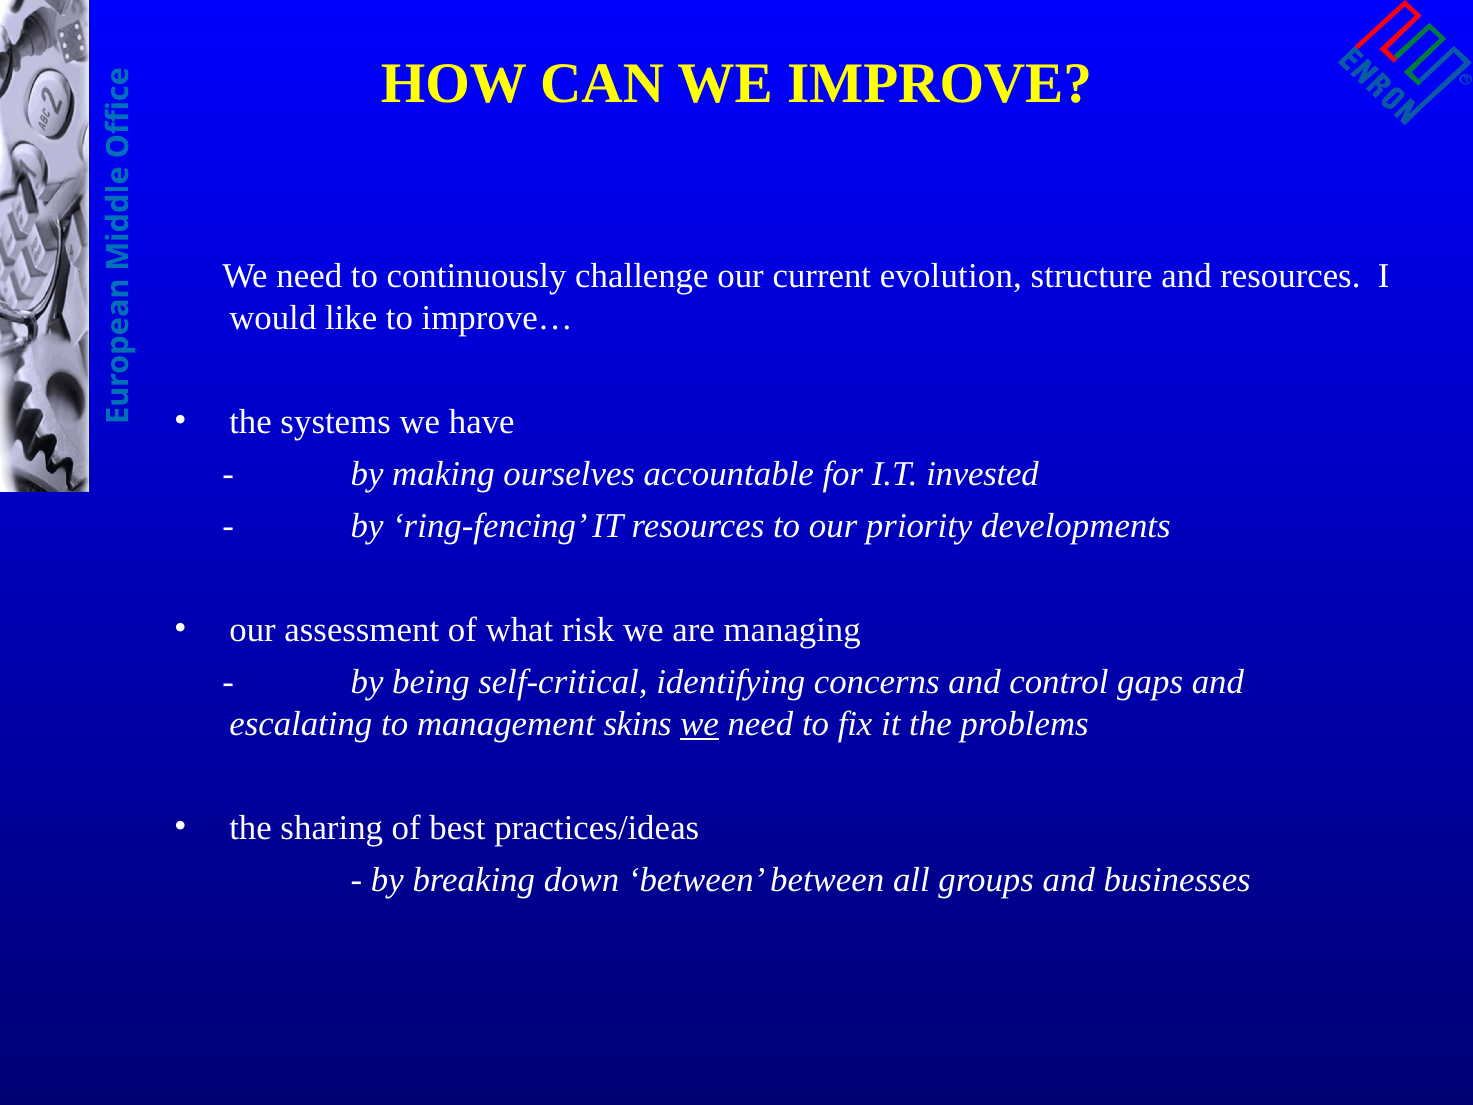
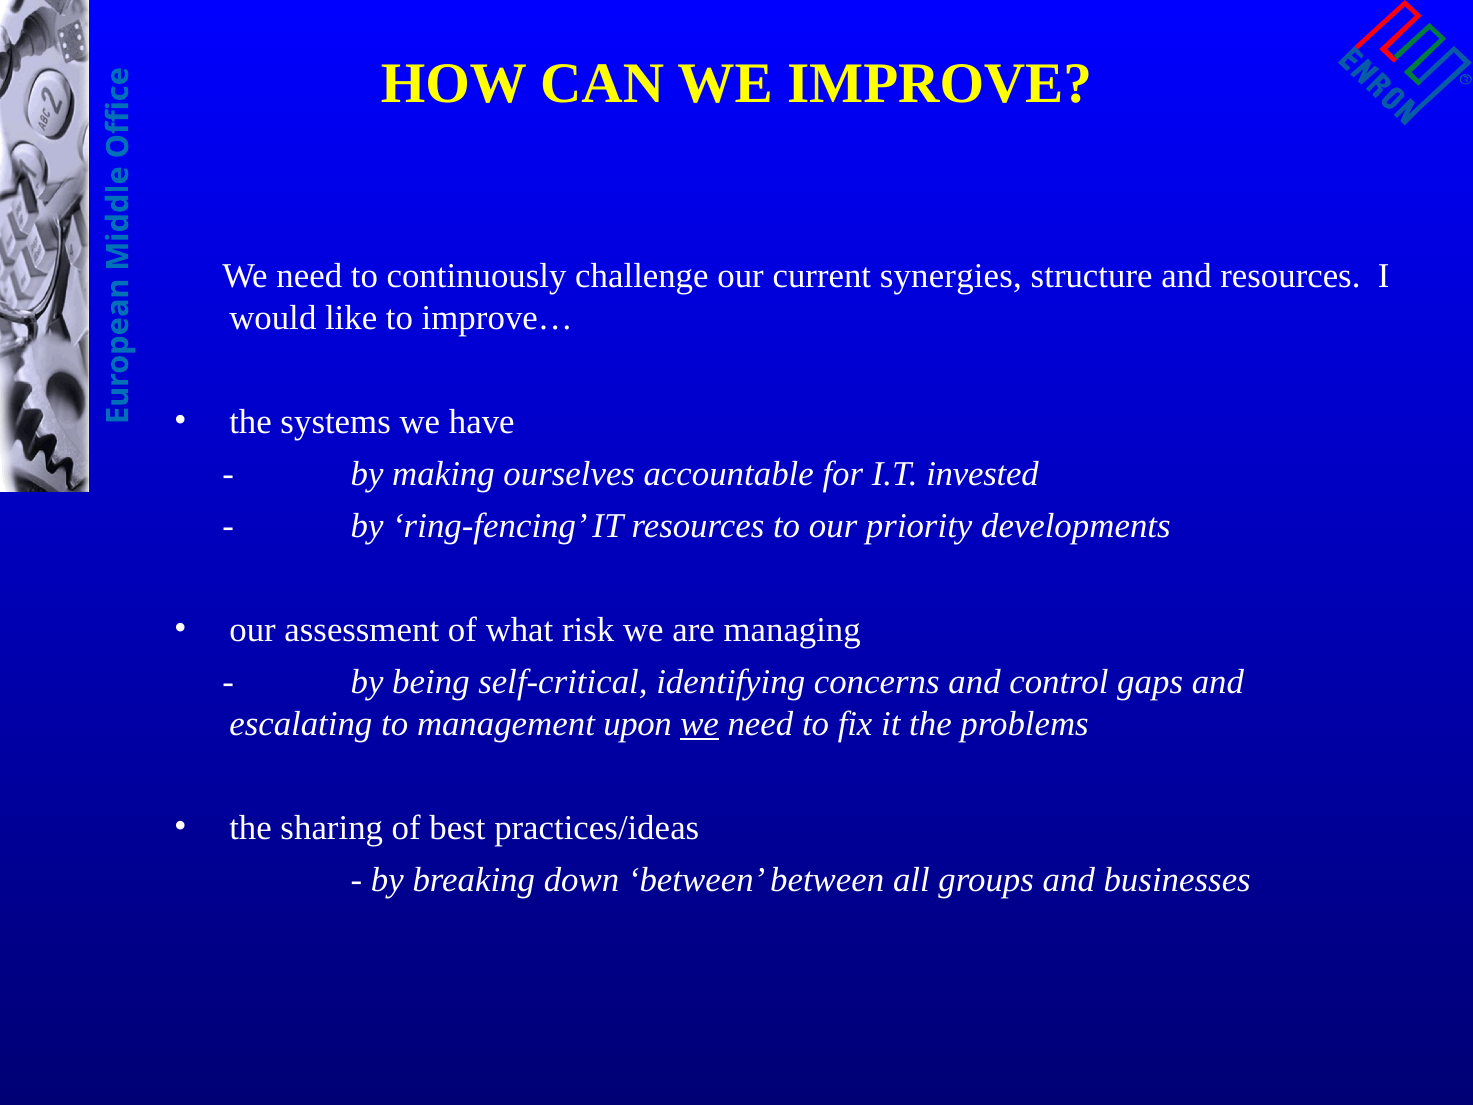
evolution: evolution -> synergies
skins: skins -> upon
